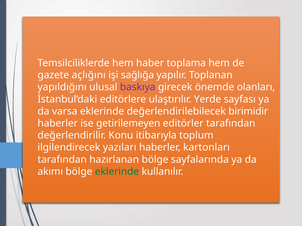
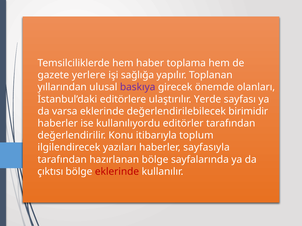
açlığını: açlığını -> yerlere
yapıldığını: yapıldığını -> yıllarından
getirilemeyen: getirilemeyen -> kullanılıyordu
kartonları: kartonları -> sayfasıyla
akımı: akımı -> çıktısı
eklerinde at (117, 172) colour: green -> red
